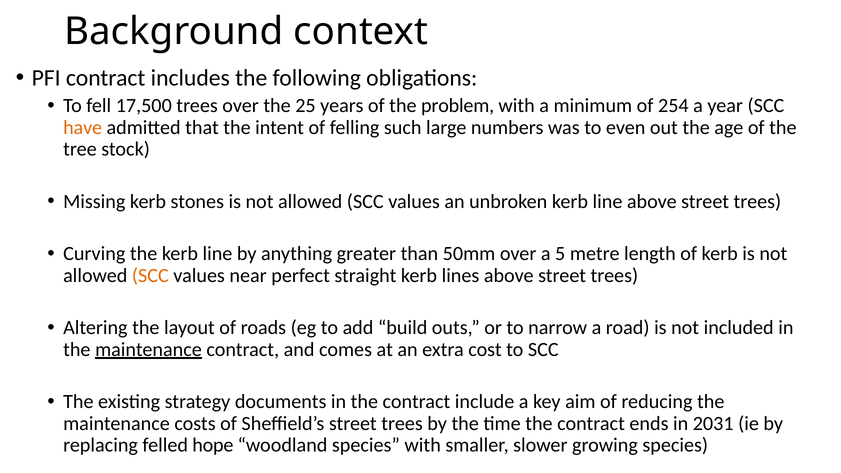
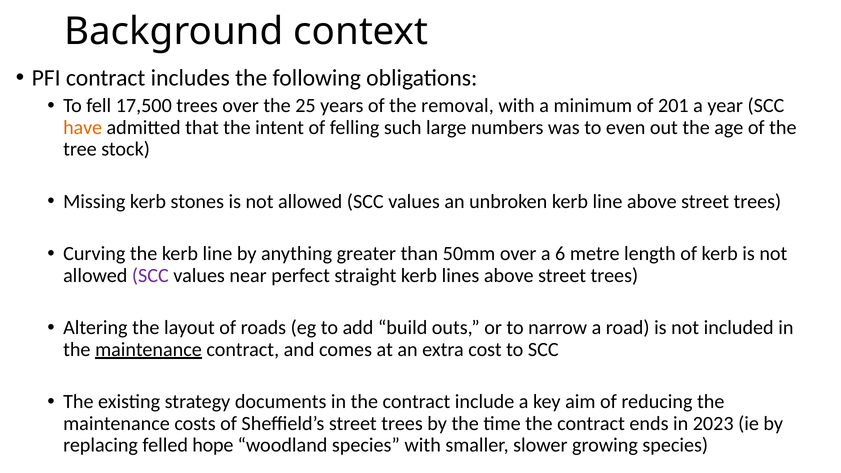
problem: problem -> removal
254: 254 -> 201
5: 5 -> 6
SCC at (150, 275) colour: orange -> purple
2031: 2031 -> 2023
